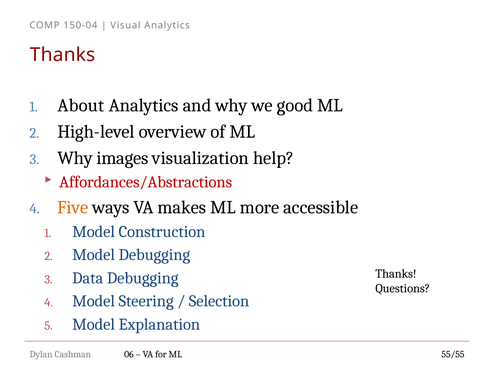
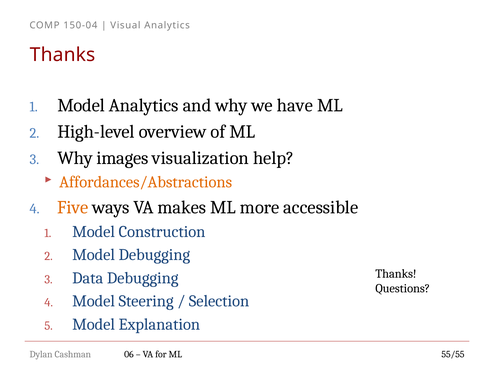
About at (81, 105): About -> Model
good: good -> have
Affordances/Abstractions colour: red -> orange
